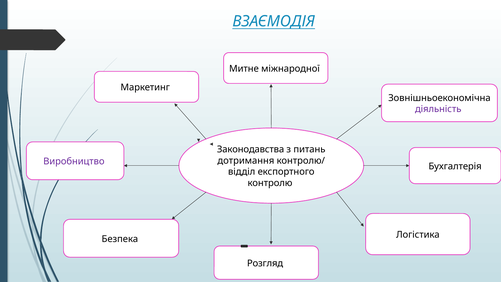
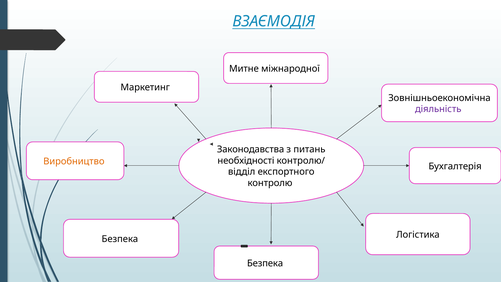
дотримання: дотримання -> необхідності
Виробництво colour: purple -> orange
Розгляд at (265, 263): Розгляд -> Безпека
